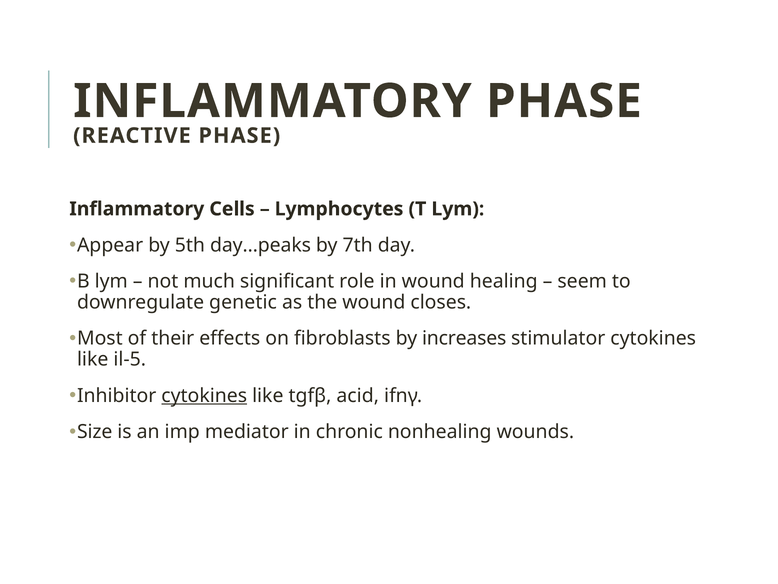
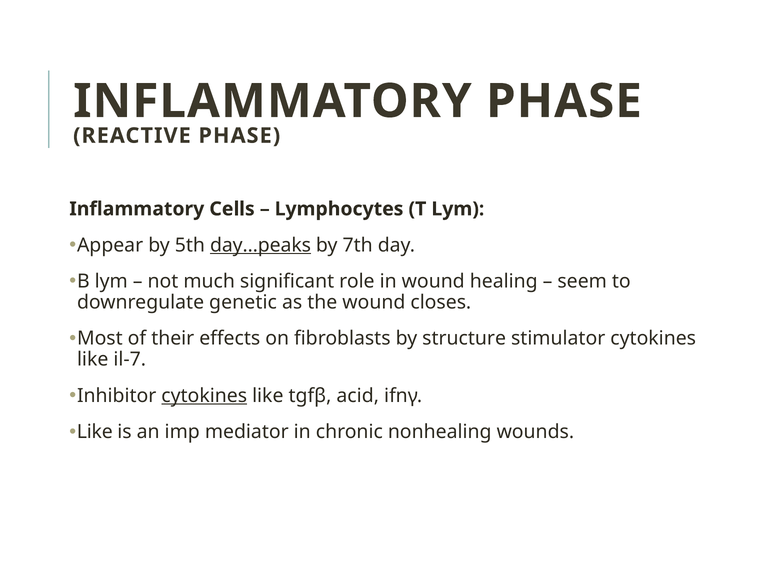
day…peaks underline: none -> present
increases: increases -> structure
il-5: il-5 -> il-7
Size at (95, 431): Size -> Like
